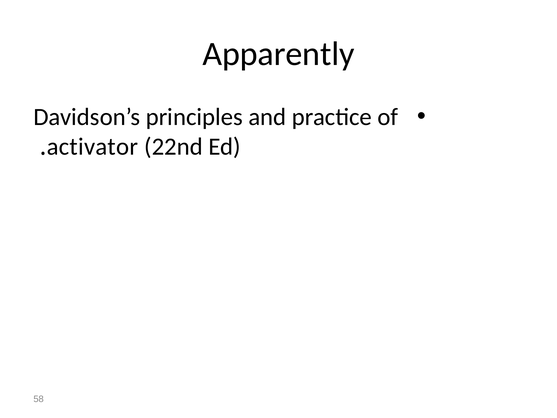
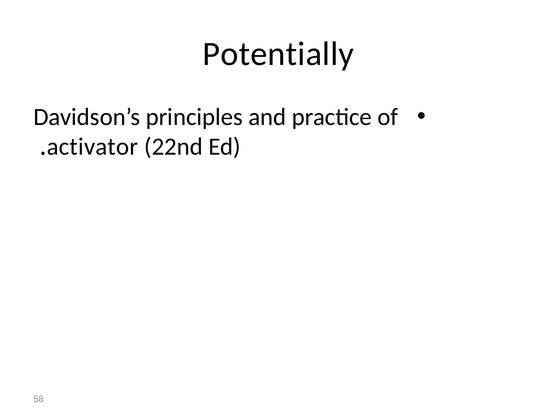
Apparently: Apparently -> Potentially
